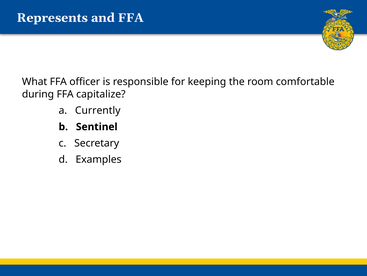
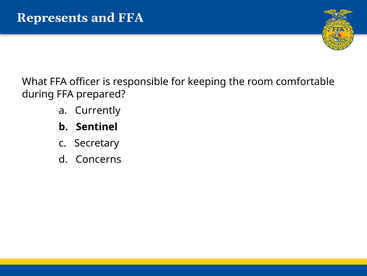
capitalize: capitalize -> prepared
Examples: Examples -> Concerns
